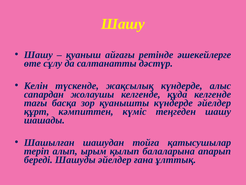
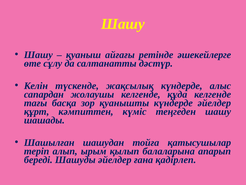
ұлттық: ұлттық -> қадірлеп
